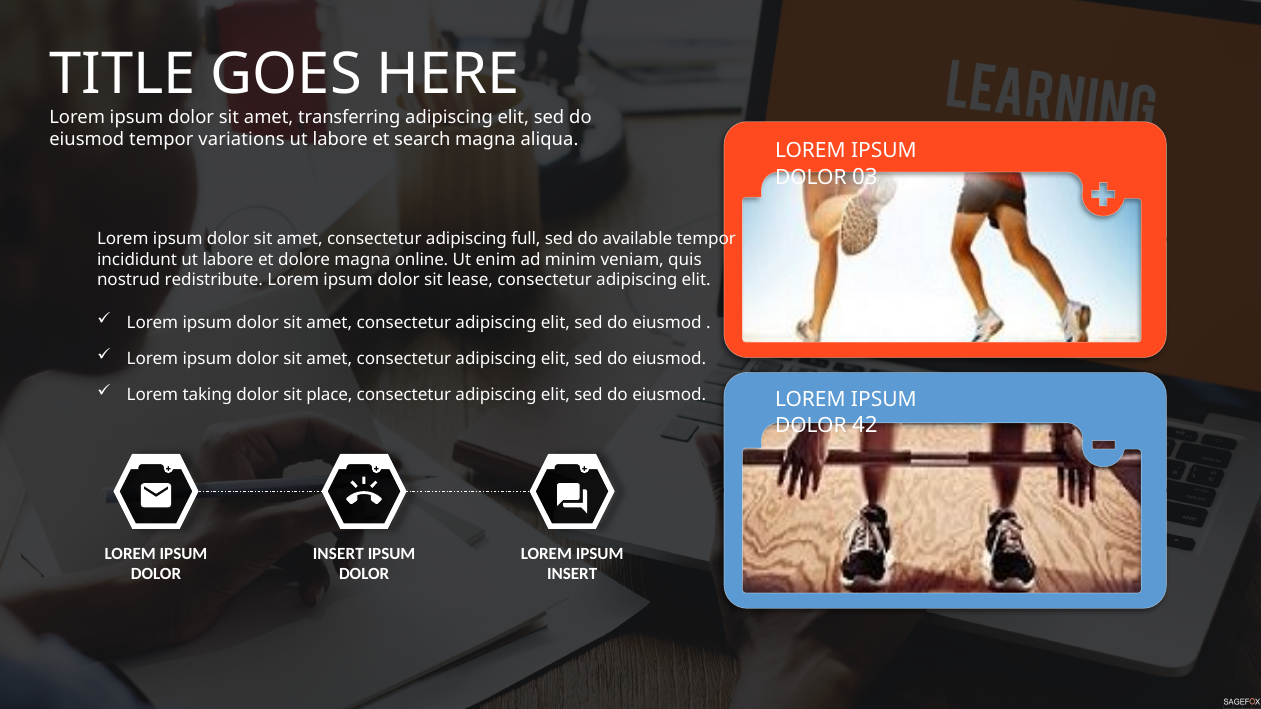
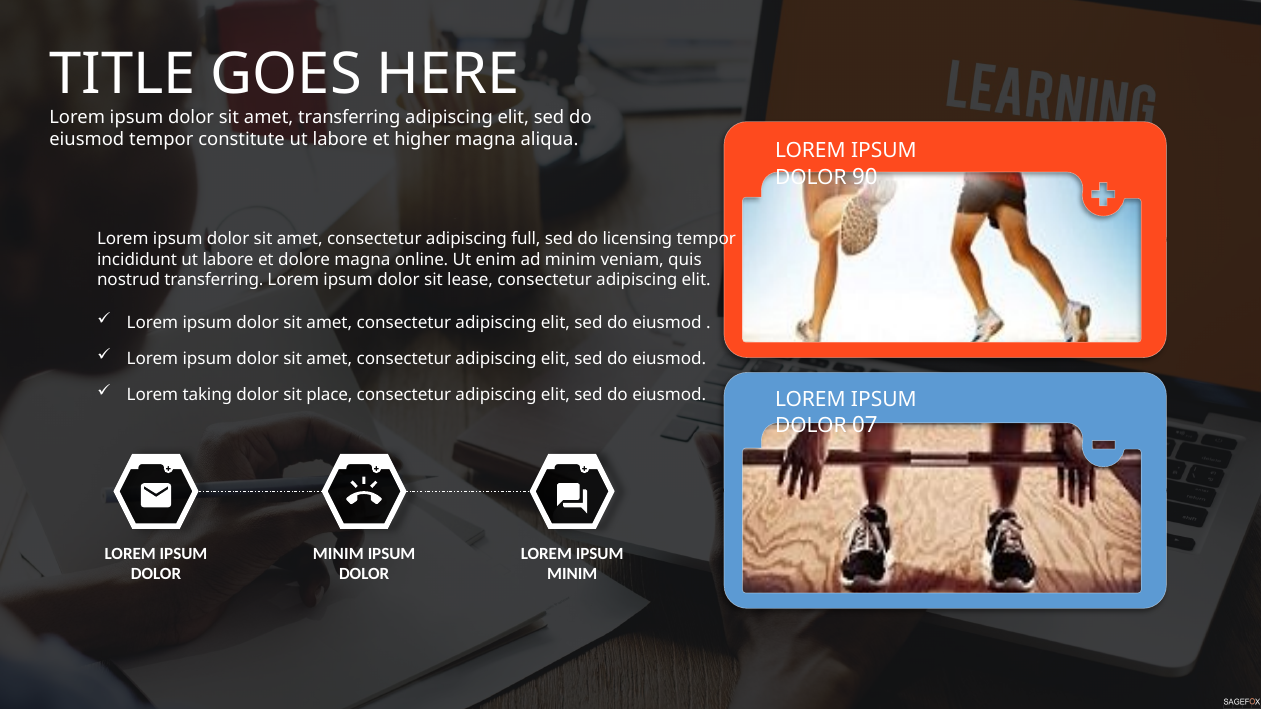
variations: variations -> constitute
search: search -> higher
03: 03 -> 90
available: available -> licensing
nostrud redistribute: redistribute -> transferring
42: 42 -> 07
INSERT at (338, 554): INSERT -> MINIM
INSERT at (572, 574): INSERT -> MINIM
